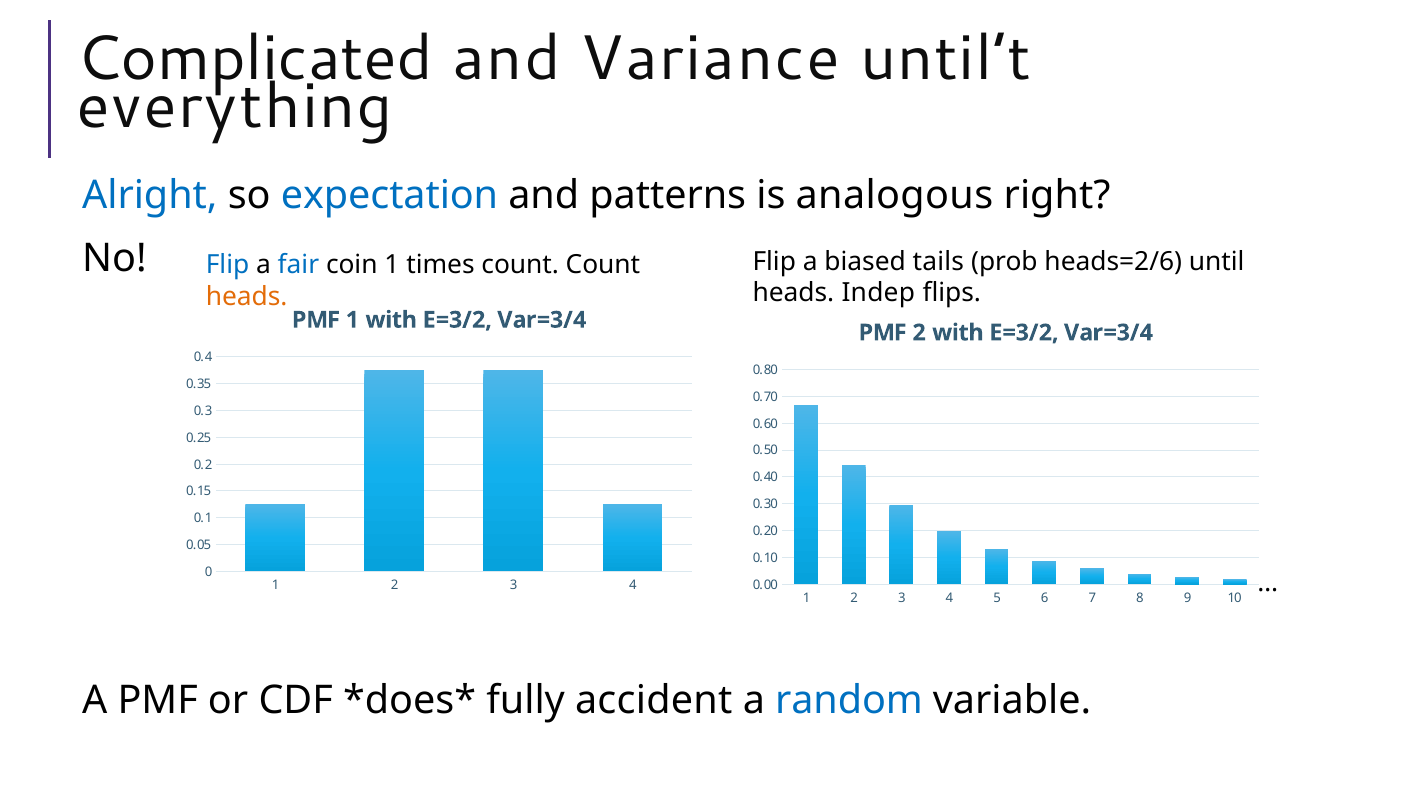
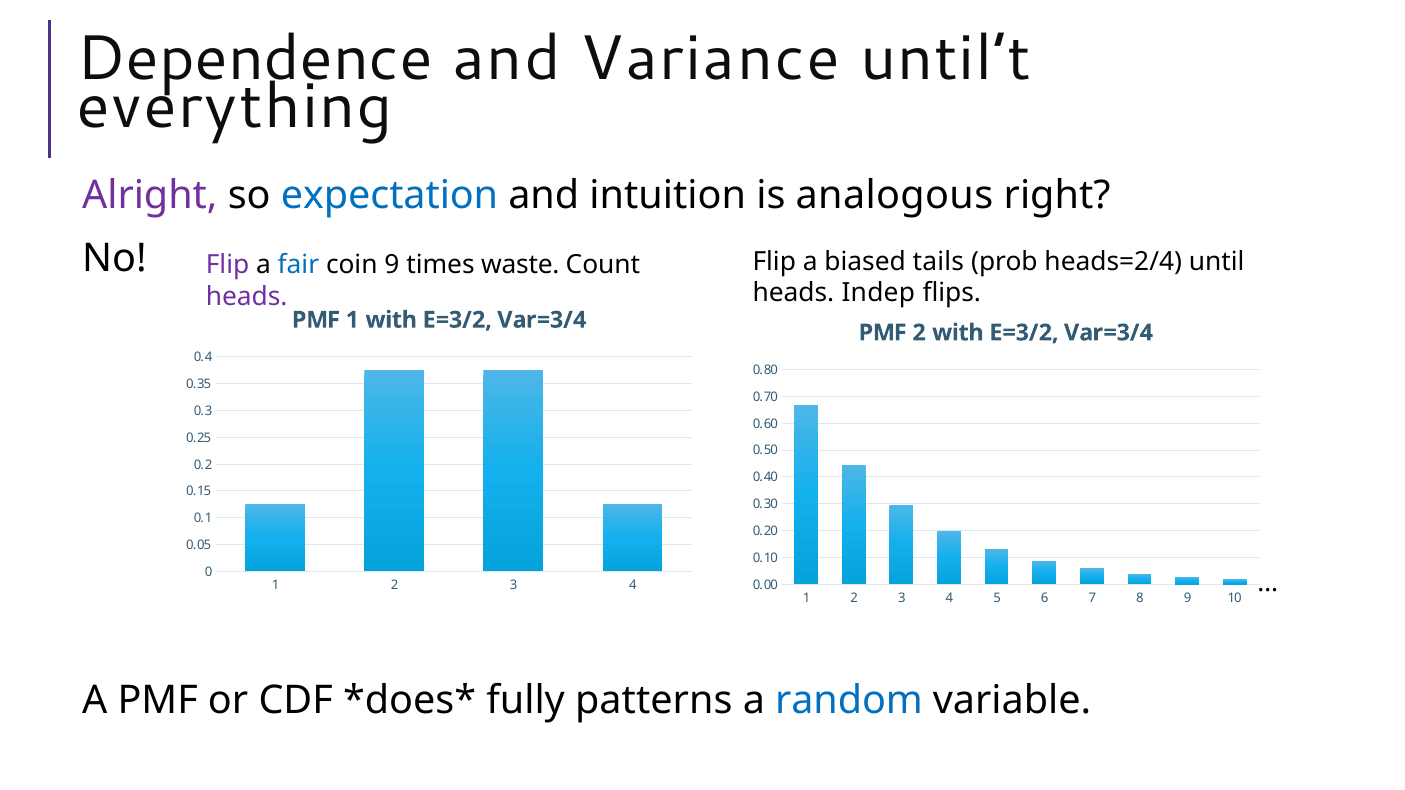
Complicated: Complicated -> Dependence
Alright colour: blue -> purple
patterns: patterns -> intuition
heads=2/6: heads=2/6 -> heads=2/4
Flip at (228, 265) colour: blue -> purple
coin 1: 1 -> 9
times count: count -> waste
heads at (247, 297) colour: orange -> purple
accident: accident -> patterns
